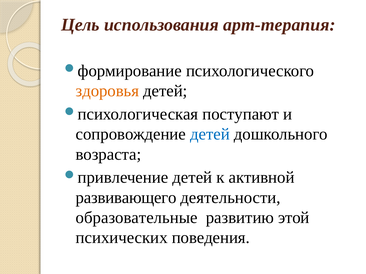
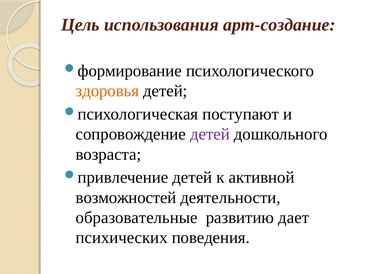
арт-терапия: арт-терапия -> арт-создание
детей at (210, 134) colour: blue -> purple
развивающего: развивающего -> возможностей
этой: этой -> дает
